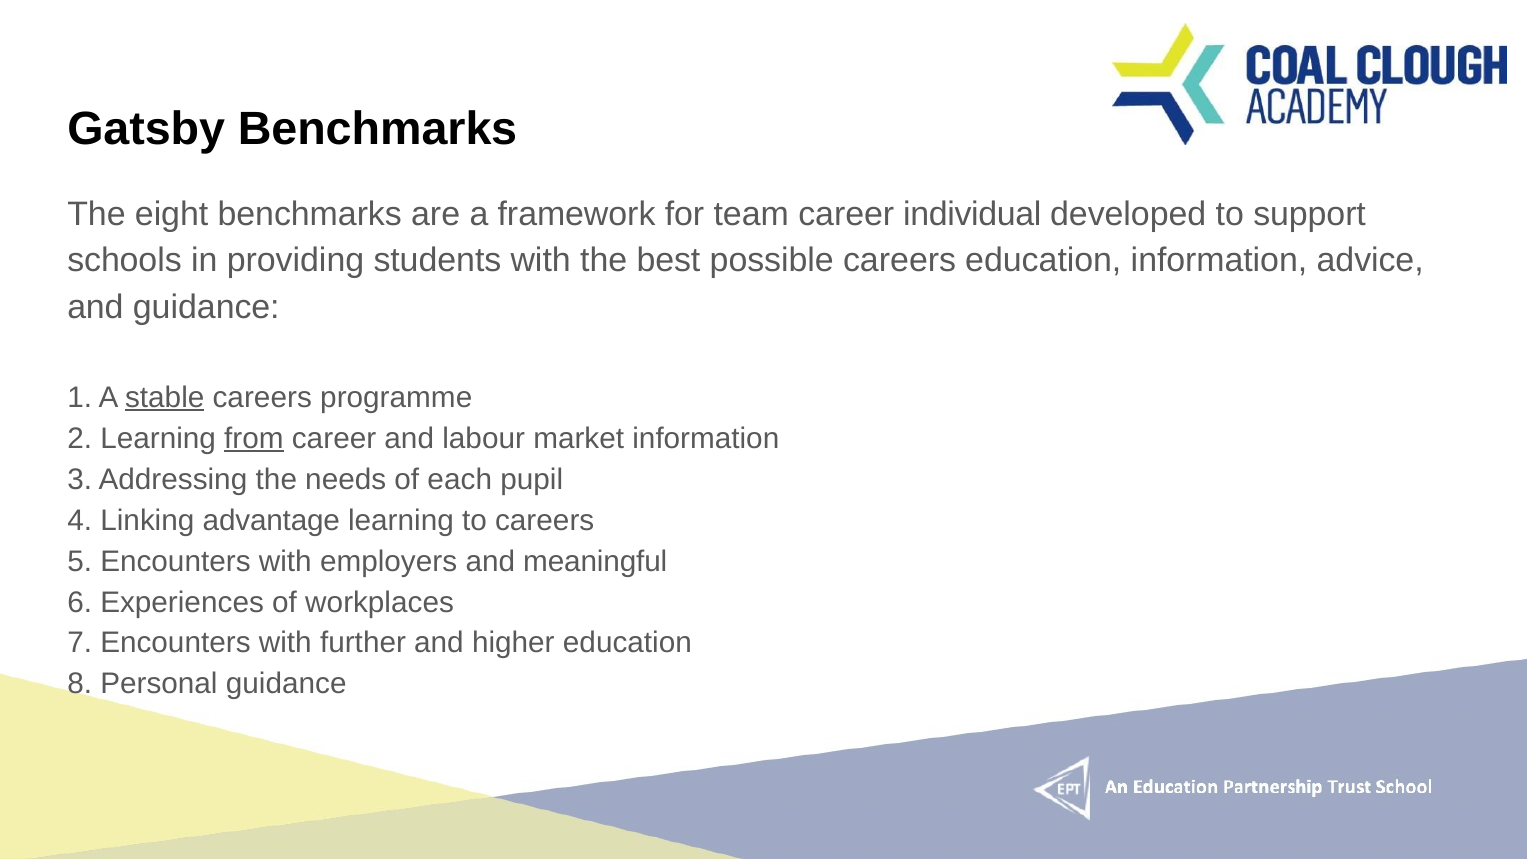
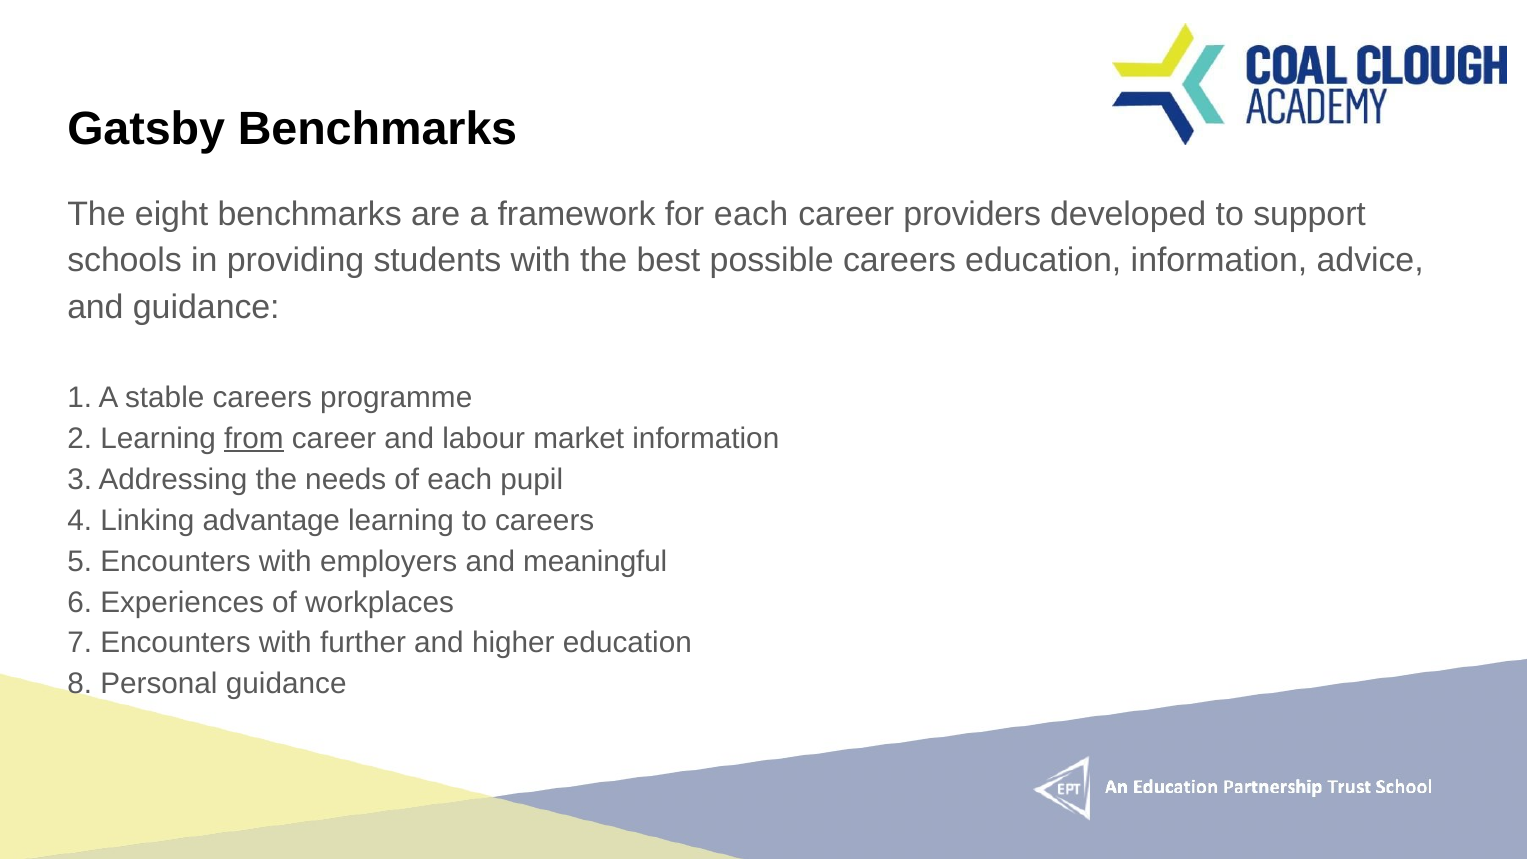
for team: team -> each
individual: individual -> providers
stable underline: present -> none
